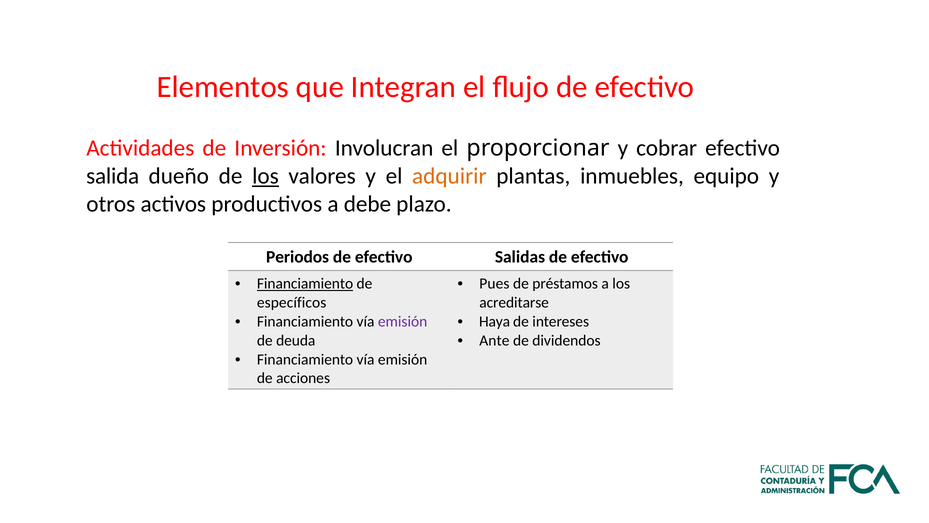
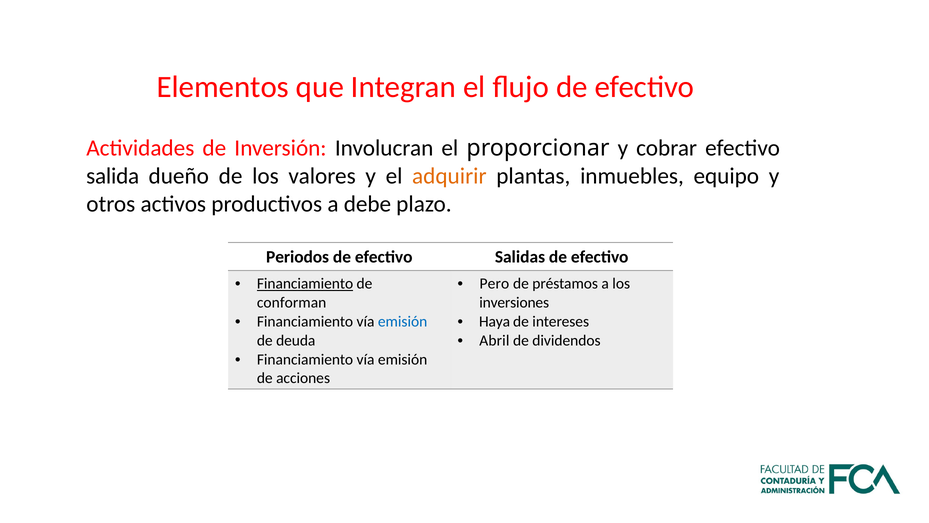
los at (265, 176) underline: present -> none
Pues: Pues -> Pero
específicos: específicos -> conforman
acreditarse: acreditarse -> inversiones
emisión at (403, 321) colour: purple -> blue
Ante: Ante -> Abril
